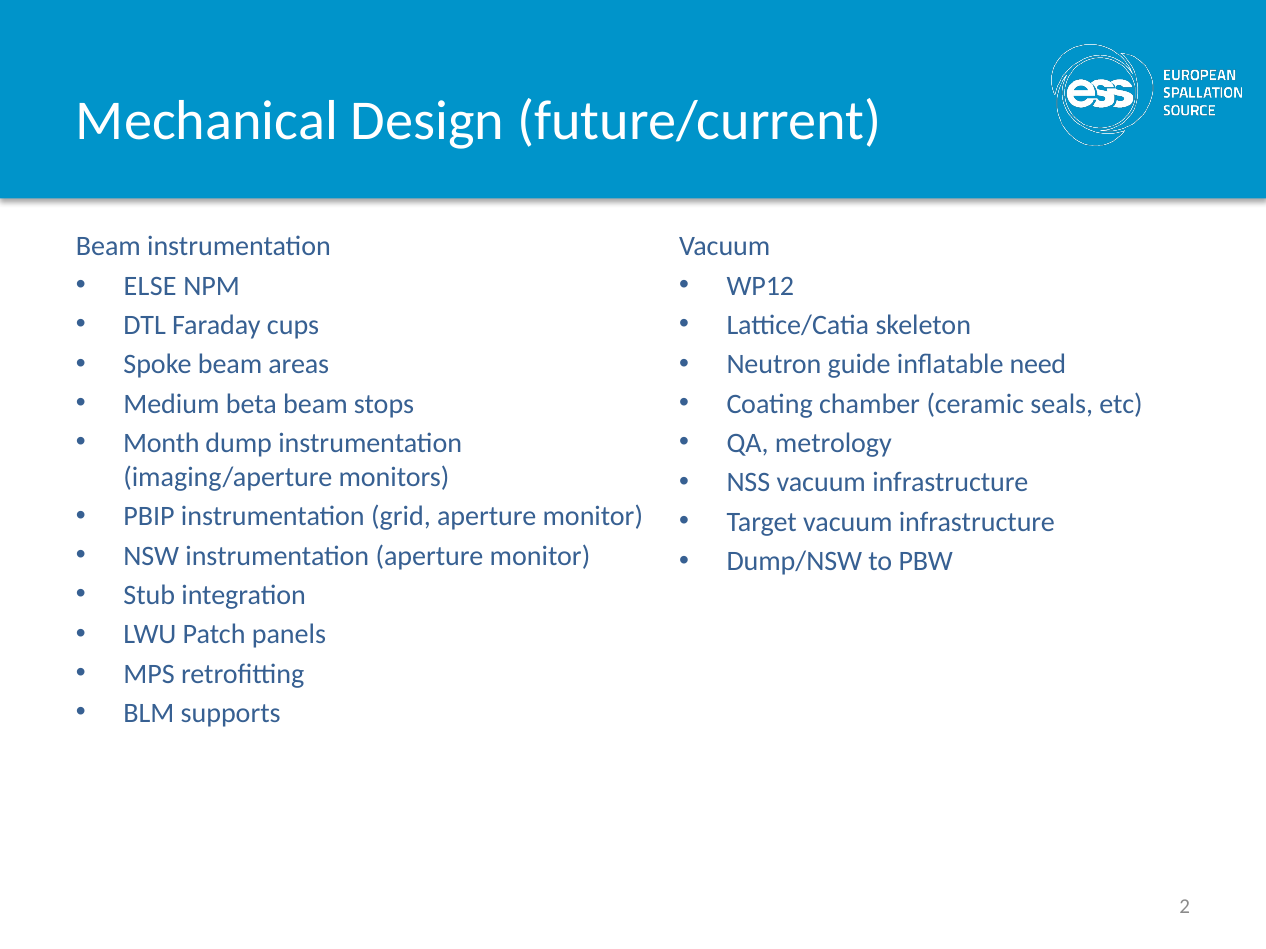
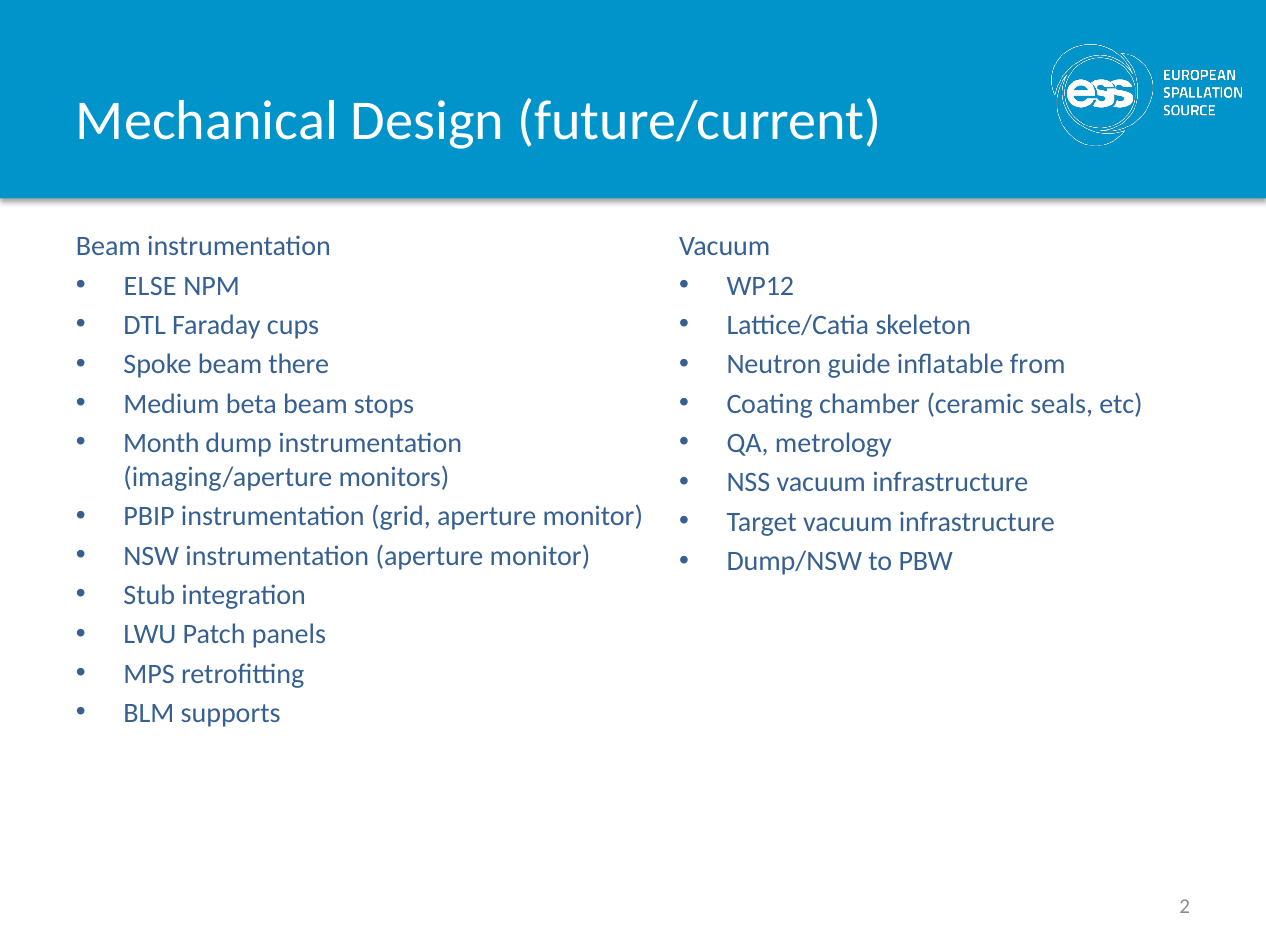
areas: areas -> there
need: need -> from
